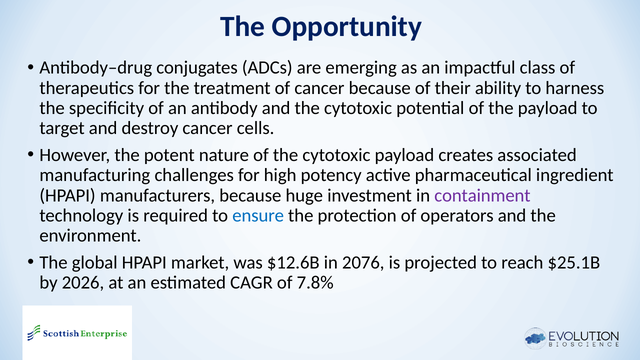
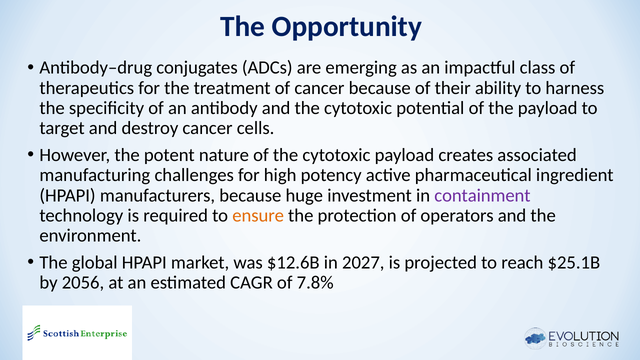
ensure colour: blue -> orange
2076: 2076 -> 2027
2026: 2026 -> 2056
